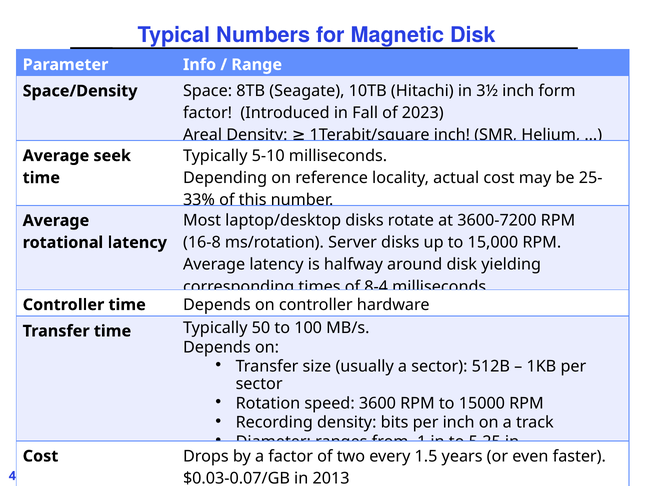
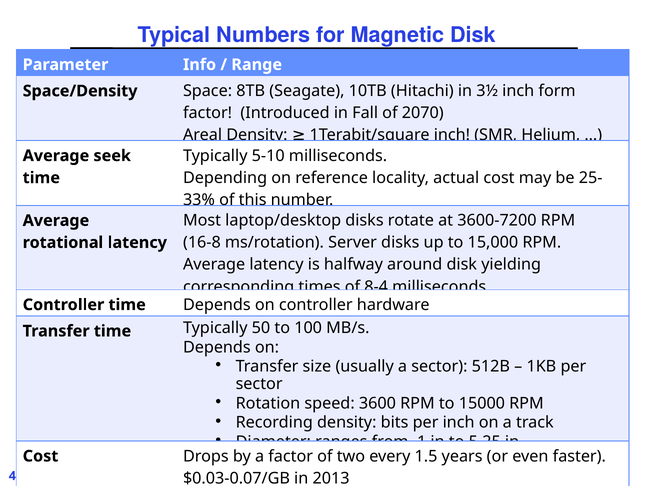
2023: 2023 -> 2070
